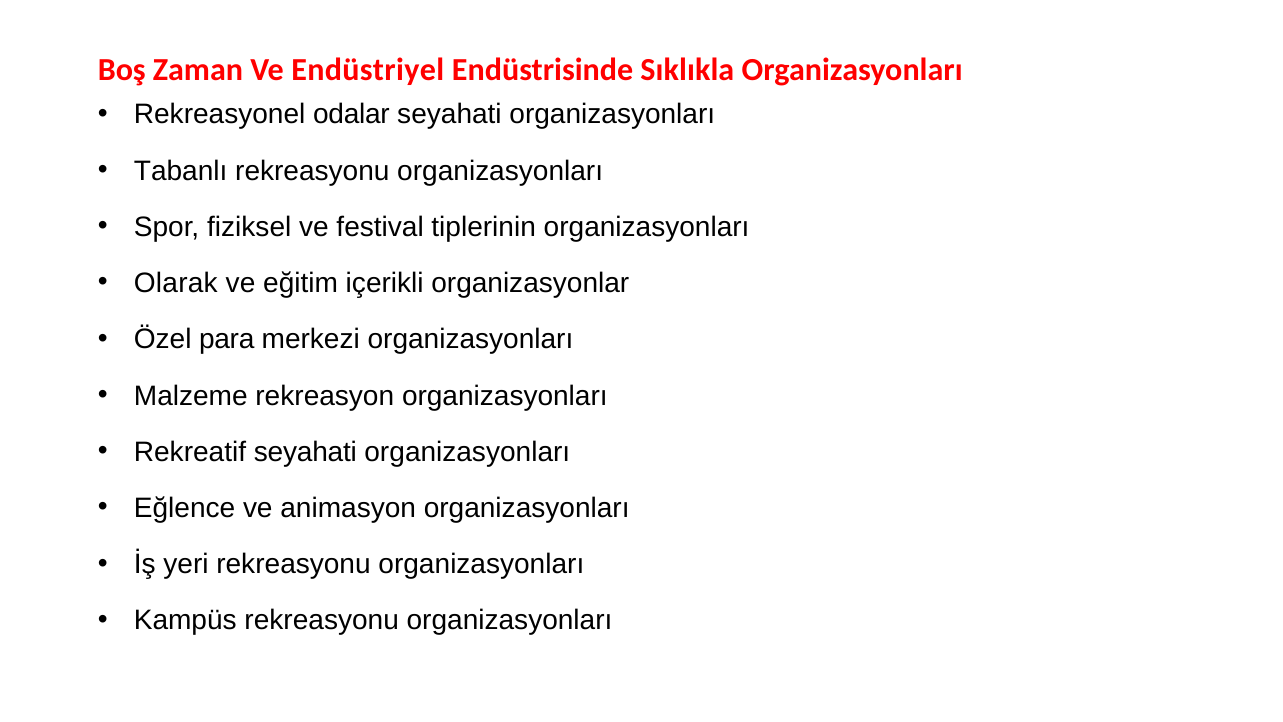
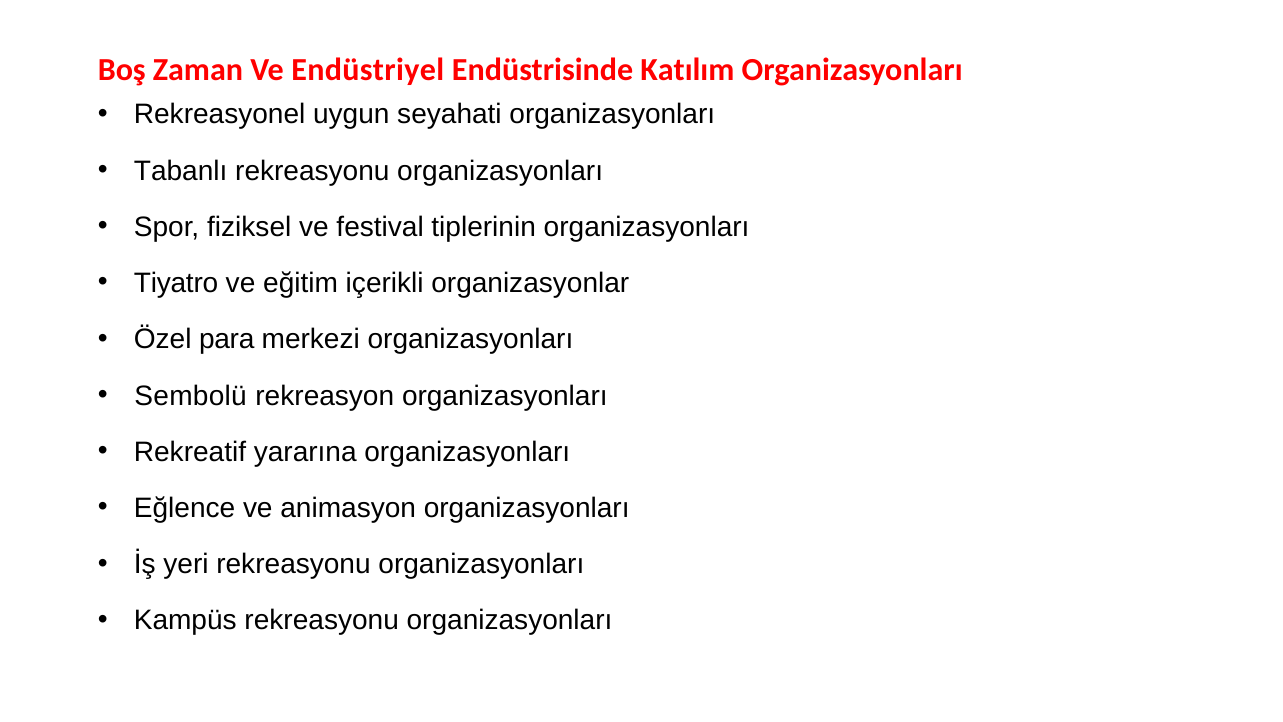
Sıklıkla: Sıklıkla -> Katılım
odalar: odalar -> uygun
Olarak: Olarak -> Tiyatro
Malzeme: Malzeme -> Sembolü
Rekreatif seyahati: seyahati -> yararına
